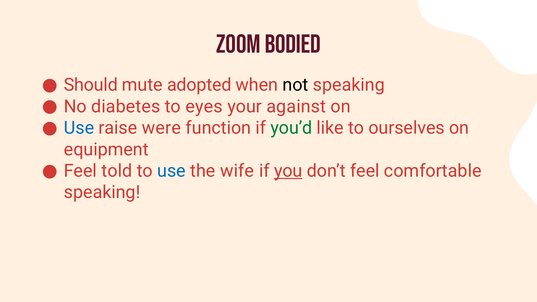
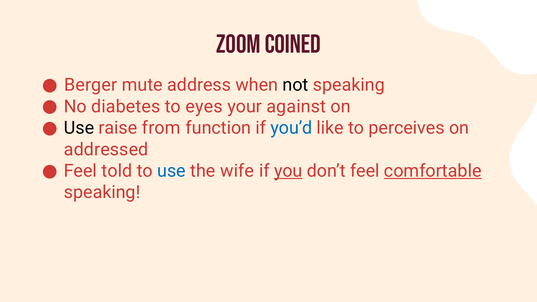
bodied: bodied -> coined
Should: Should -> Berger
adopted: adopted -> address
Use at (79, 128) colour: blue -> black
were: were -> from
you’d colour: green -> blue
ourselves: ourselves -> perceives
equipment: equipment -> addressed
comfortable underline: none -> present
